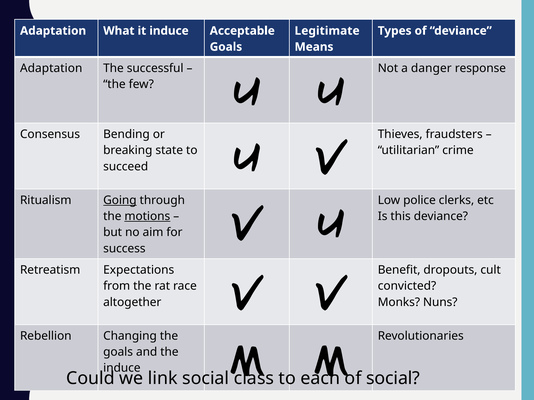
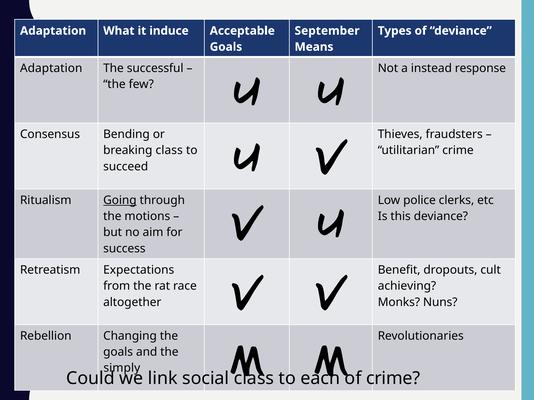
Legitimate: Legitimate -> September
danger: danger -> instead
breaking state: state -> class
motions underline: present -> none
convicted: convicted -> achieving
induce at (122, 369): induce -> simply
of social: social -> crime
